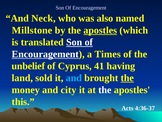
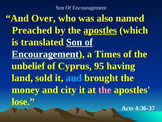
Neck: Neck -> Over
Millstone: Millstone -> Preached
41: 41 -> 95
the at (127, 78) underline: present -> none
the at (105, 90) colour: white -> pink
this: this -> lose
